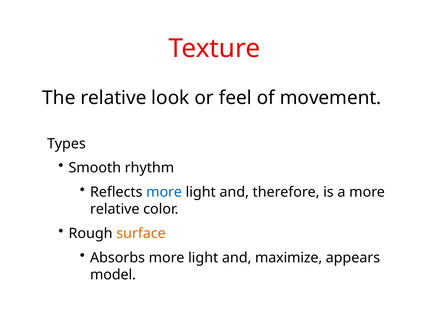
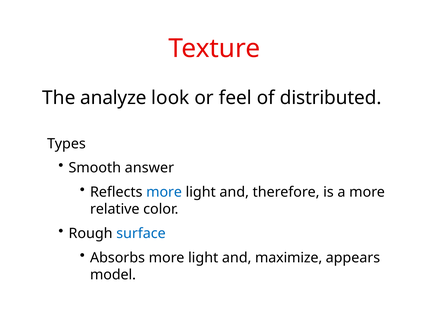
The relative: relative -> analyze
movement: movement -> distributed
rhythm: rhythm -> answer
surface colour: orange -> blue
